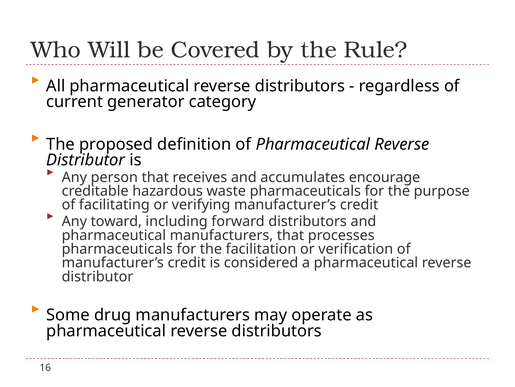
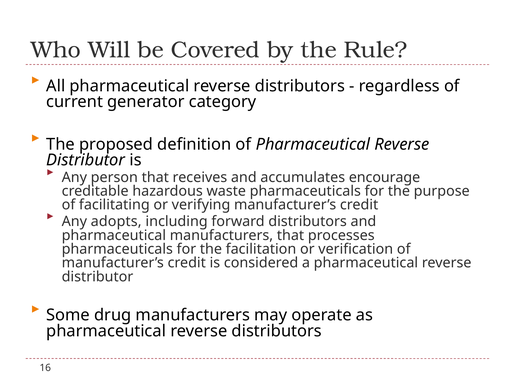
toward: toward -> adopts
